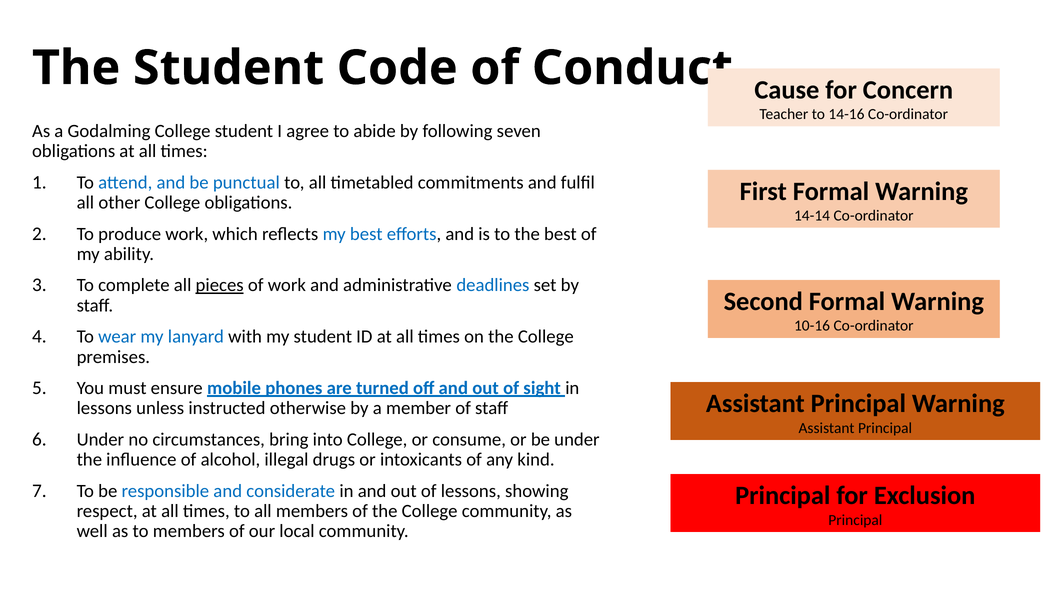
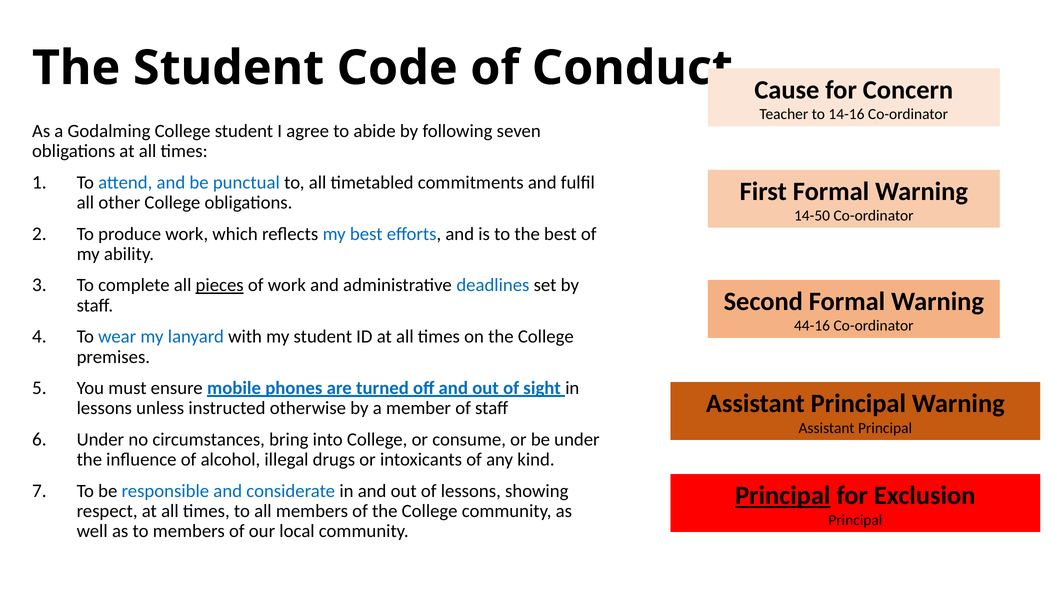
14-14: 14-14 -> 14-50
10-16: 10-16 -> 44-16
Principal at (783, 496) underline: none -> present
